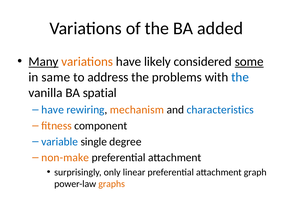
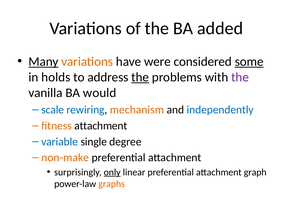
likely: likely -> were
same: same -> holds
the at (140, 77) underline: none -> present
the at (240, 77) colour: blue -> purple
spatial: spatial -> would
have at (53, 110): have -> scale
characteristics: characteristics -> independently
fitness component: component -> attachment
only underline: none -> present
